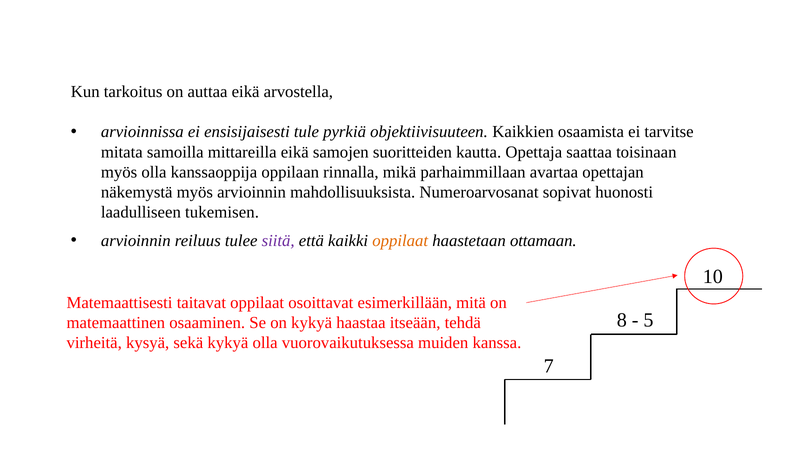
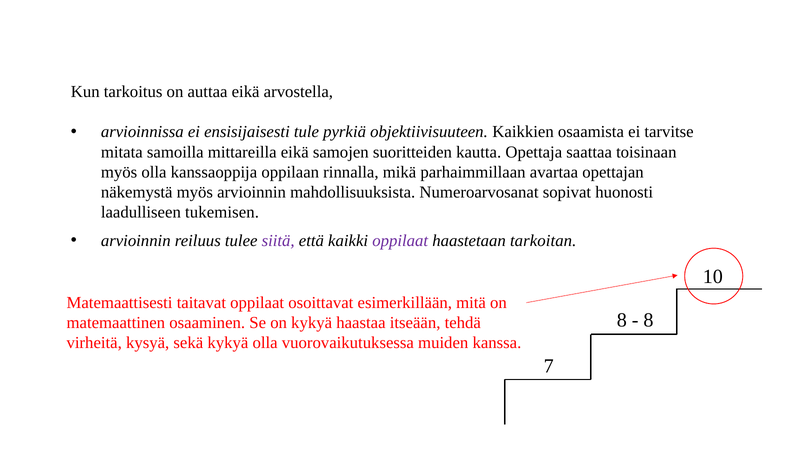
oppilaat at (400, 241) colour: orange -> purple
ottamaan: ottamaan -> tarkoitan
5 at (649, 320): 5 -> 8
